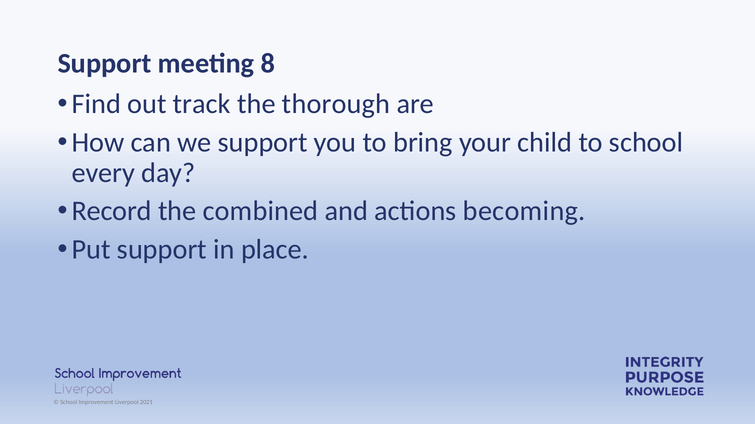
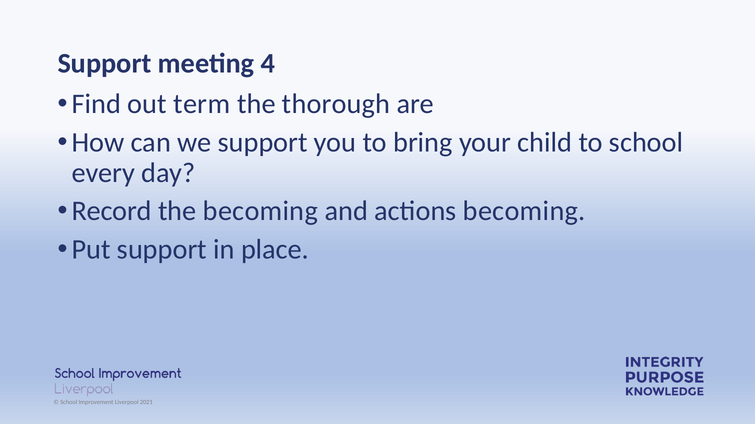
8: 8 -> 4
track: track -> term
the combined: combined -> becoming
